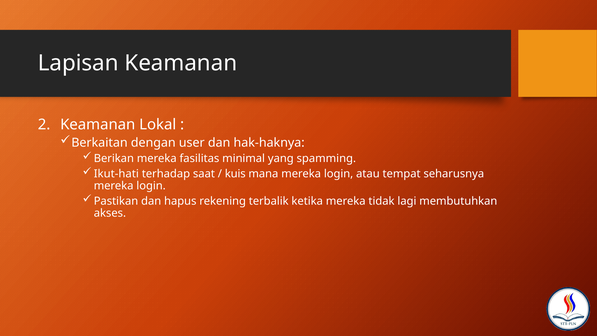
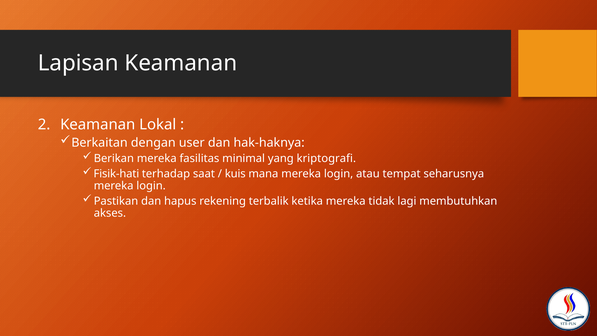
spamming: spamming -> kriptografi
Ikut-hati: Ikut-hati -> Fisik-hati
